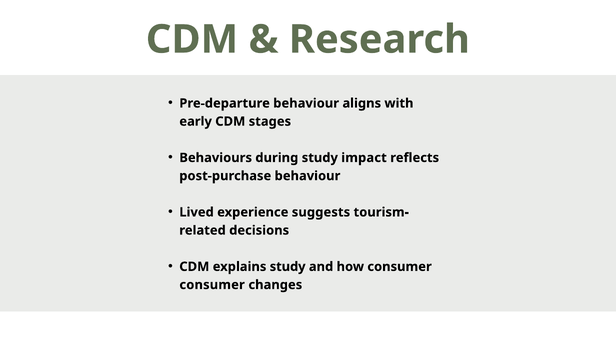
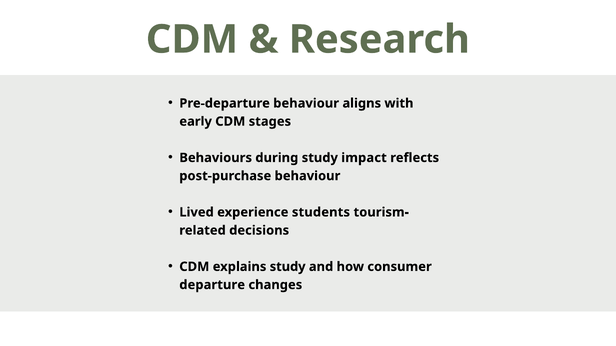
suggests: suggests -> students
consumer at (212, 285): consumer -> departure
